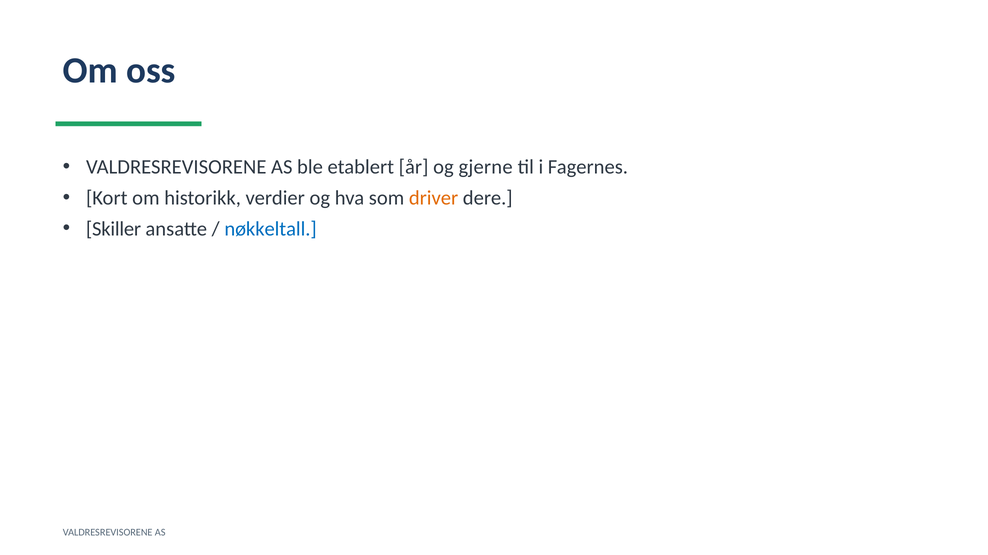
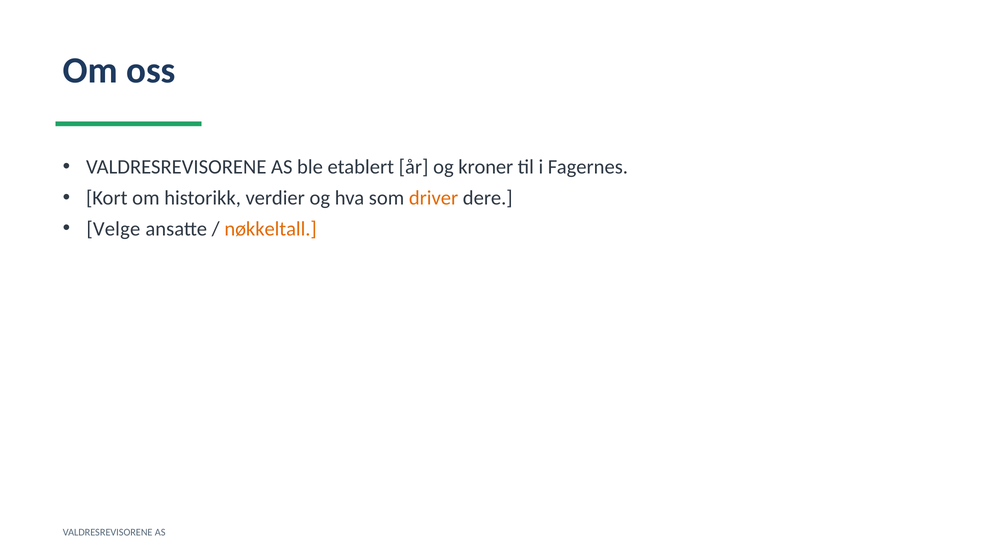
gjerne: gjerne -> kroner
Skiller: Skiller -> Velge
nøkkeltall colour: blue -> orange
